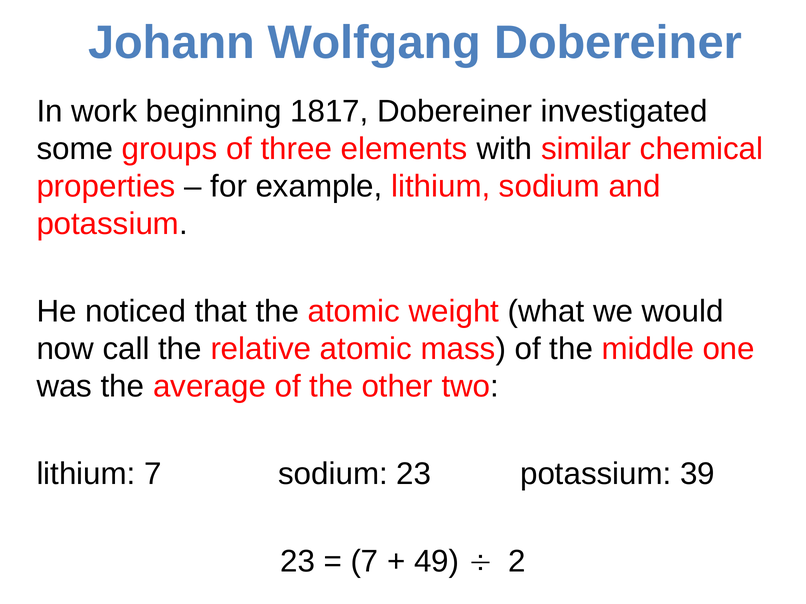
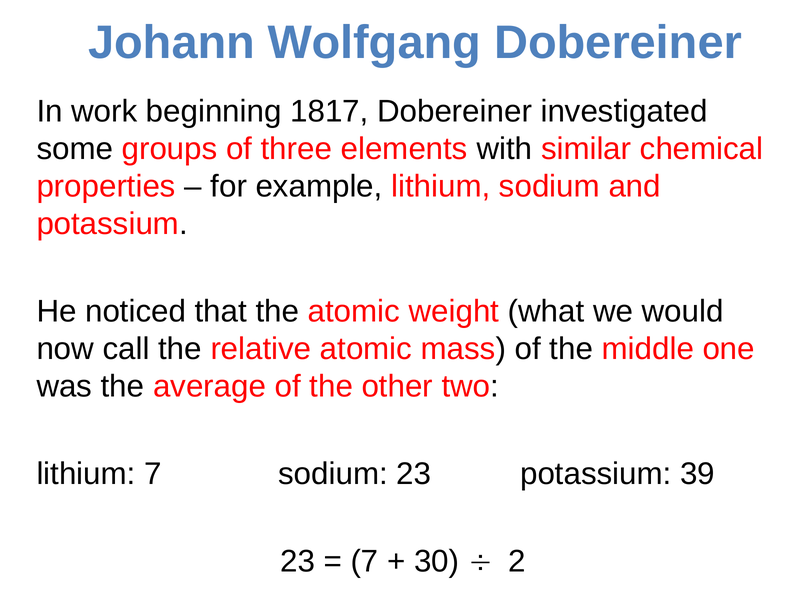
49: 49 -> 30
